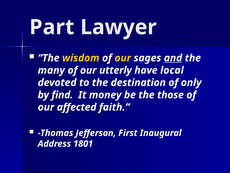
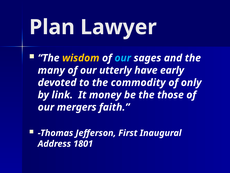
Part: Part -> Plan
our at (123, 58) colour: yellow -> light blue
and underline: present -> none
local: local -> early
destination: destination -> commodity
find: find -> link
affected: affected -> mergers
